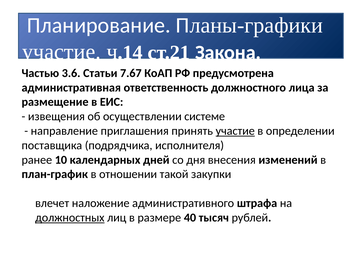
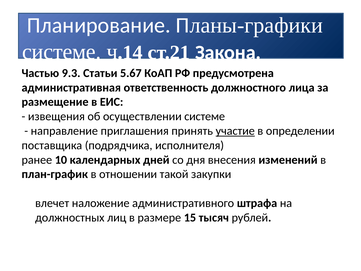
участие at (61, 52): участие -> системе
3.6: 3.6 -> 9.3
7.67: 7.67 -> 5.67
должностных underline: present -> none
40: 40 -> 15
